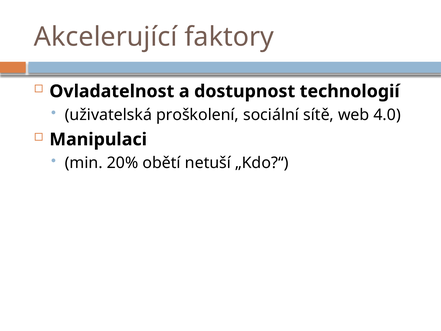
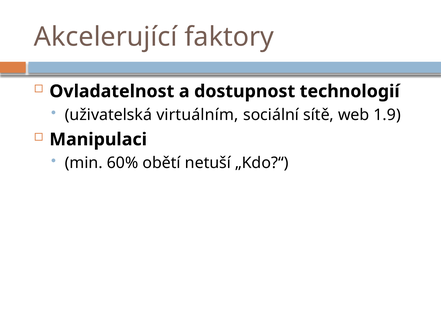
proškolení: proškolení -> virtuálním
4.0: 4.0 -> 1.9
20%: 20% -> 60%
